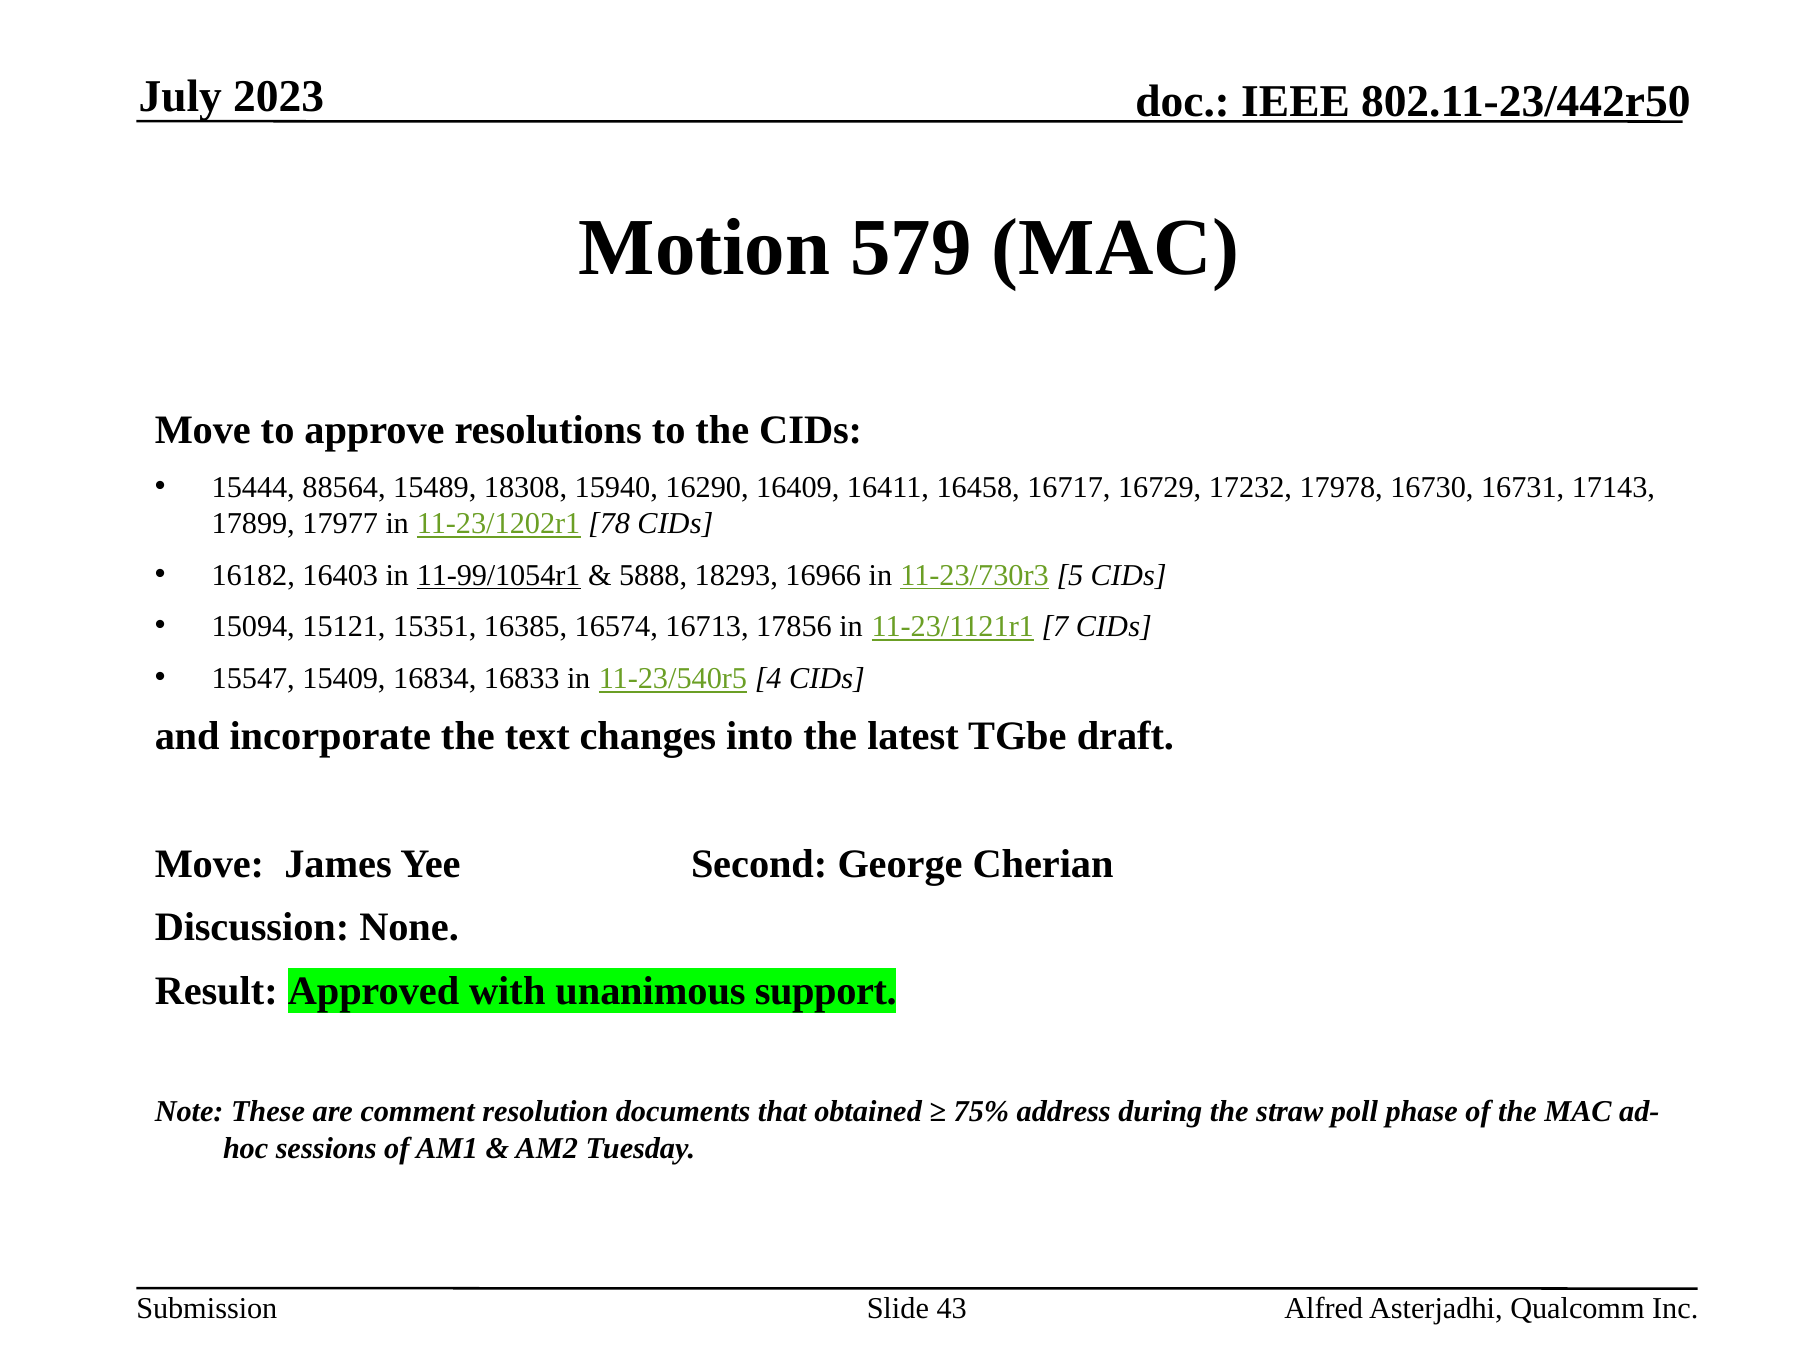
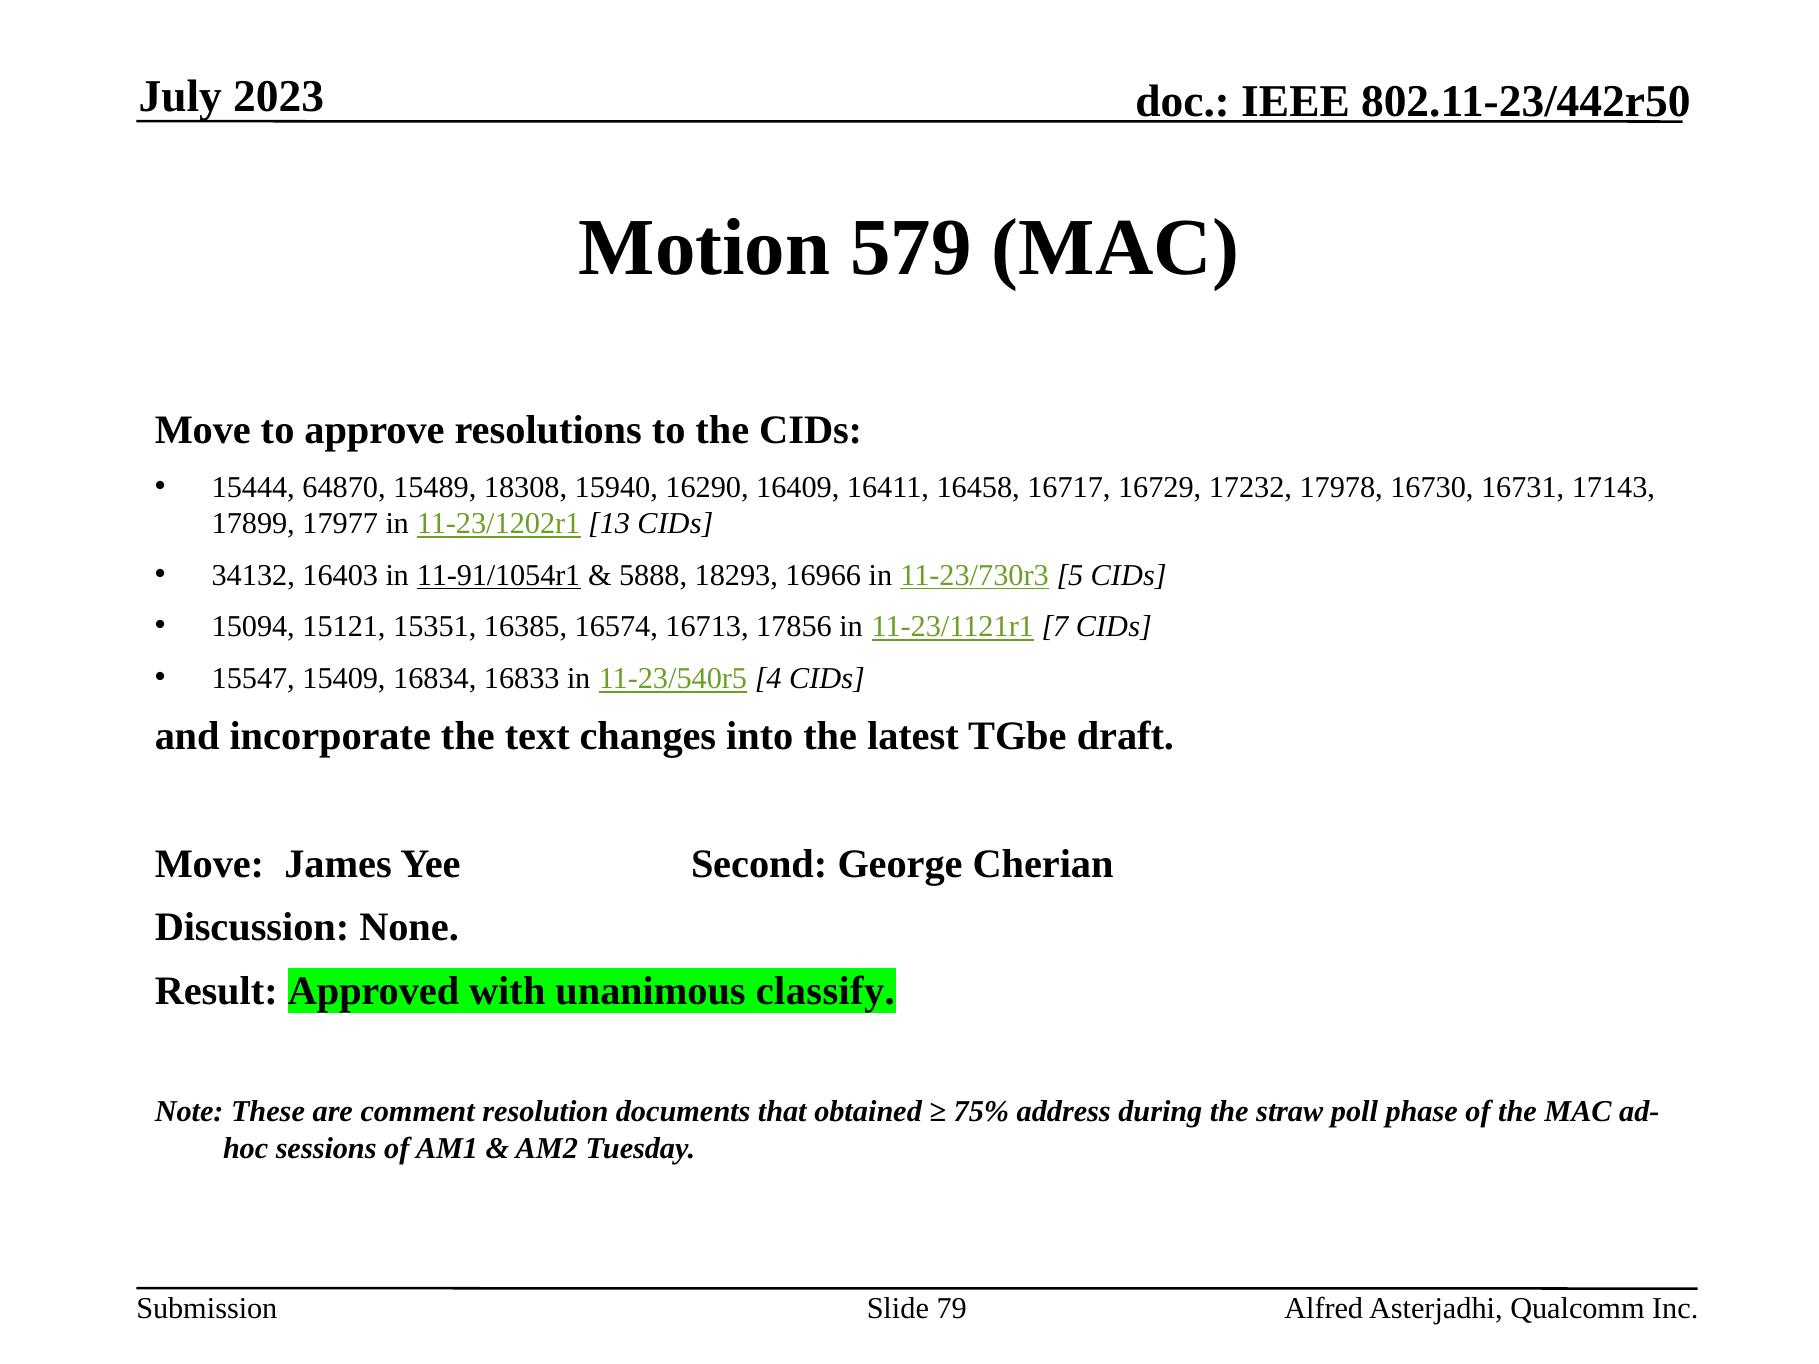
88564: 88564 -> 64870
78: 78 -> 13
16182: 16182 -> 34132
11-99/1054r1: 11-99/1054r1 -> 11-91/1054r1
support: support -> classify
43: 43 -> 79
